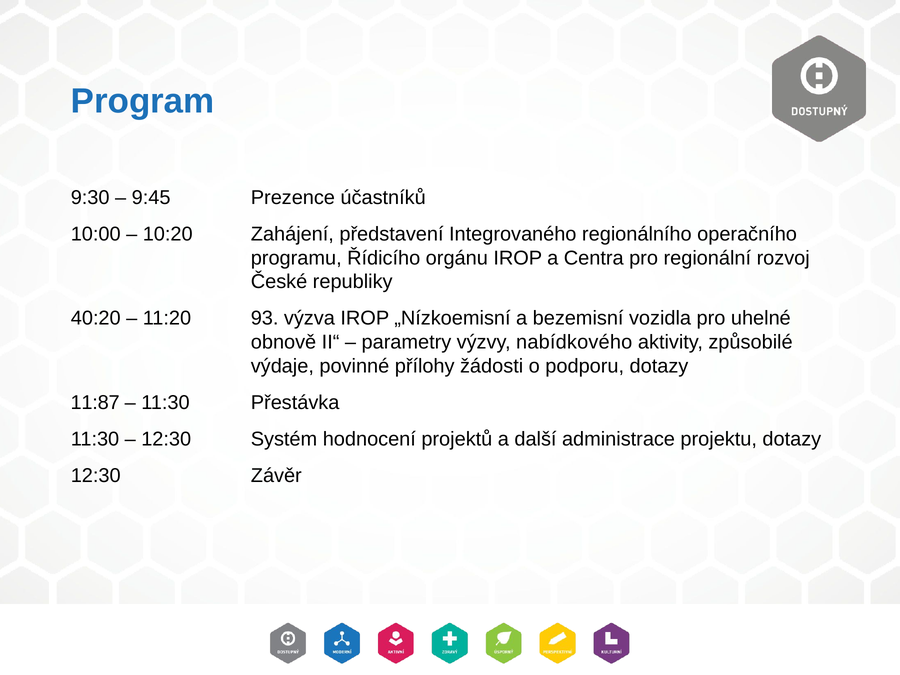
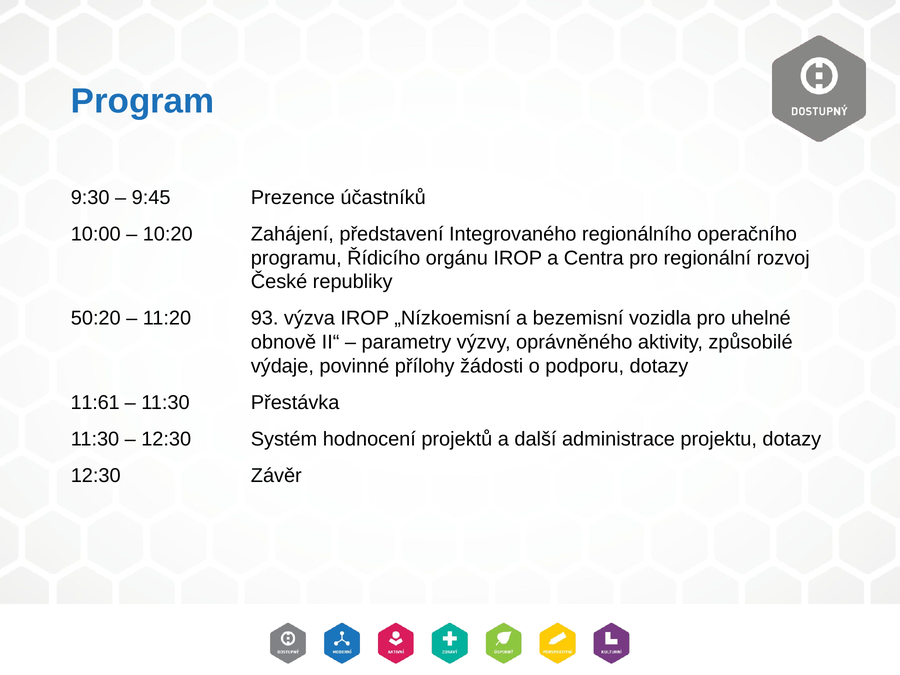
40:20: 40:20 -> 50:20
nabídkového: nabídkového -> oprávněného
11:87: 11:87 -> 11:61
